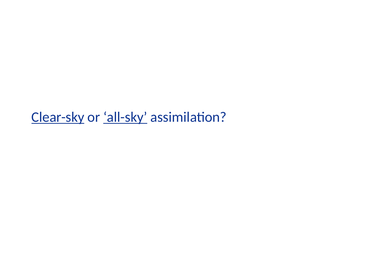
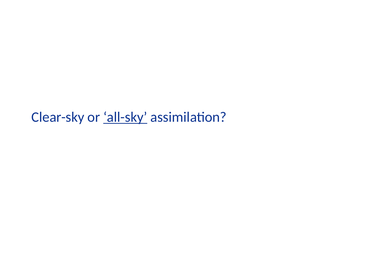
Clear-sky underline: present -> none
